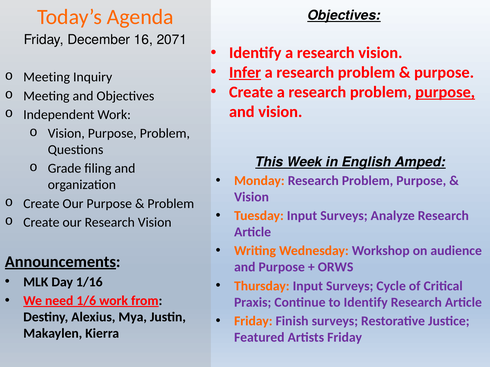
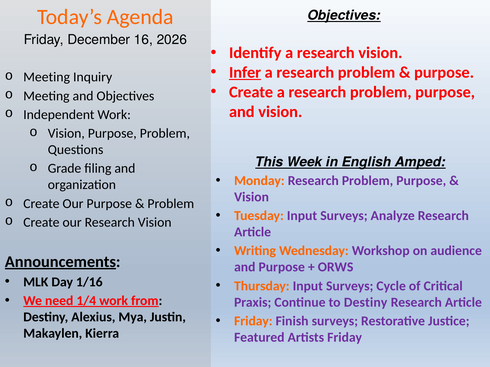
2071: 2071 -> 2026
purpose at (445, 92) underline: present -> none
1/6: 1/6 -> 1/4
to Identify: Identify -> Destiny
